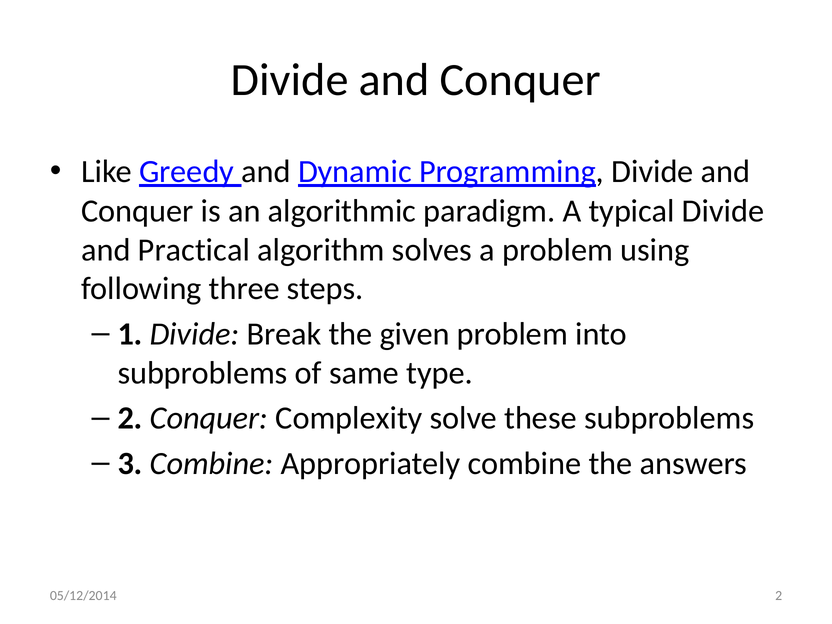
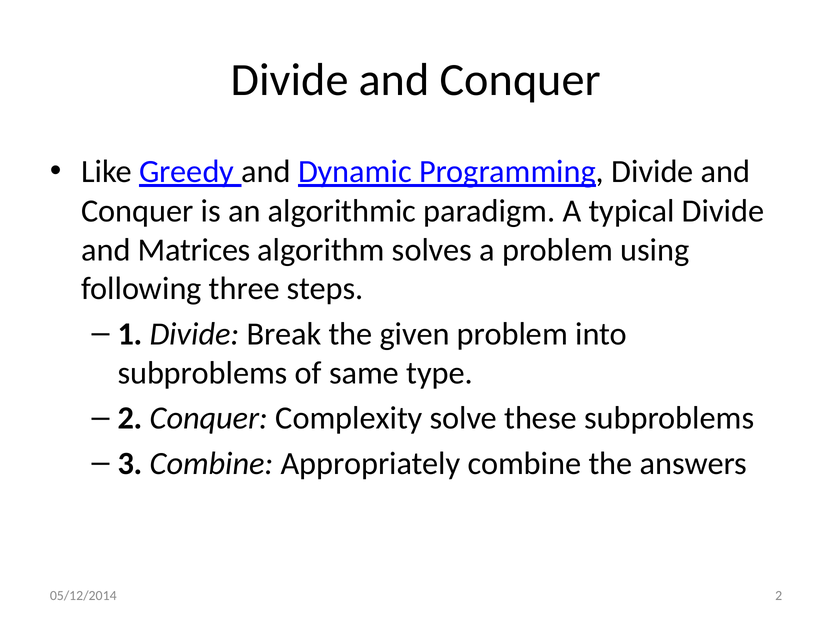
Practical: Practical -> Matrices
